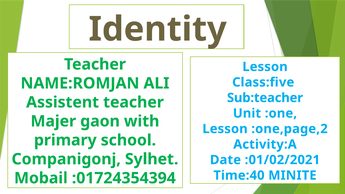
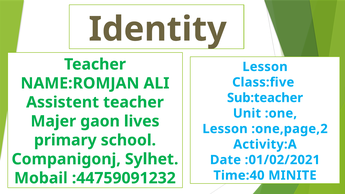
with: with -> lives
:01724354394: :01724354394 -> :44759091232
